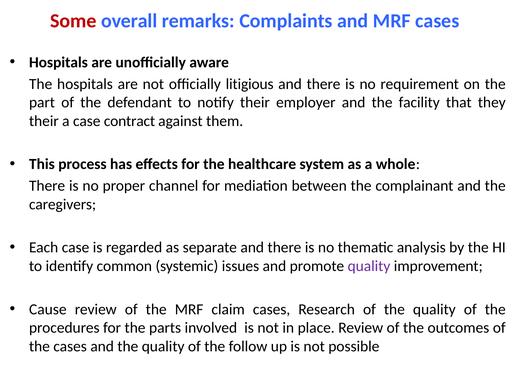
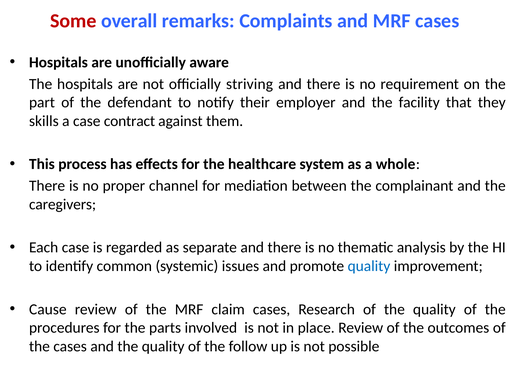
litigious: litigious -> striving
their at (44, 121): their -> skills
quality at (369, 266) colour: purple -> blue
